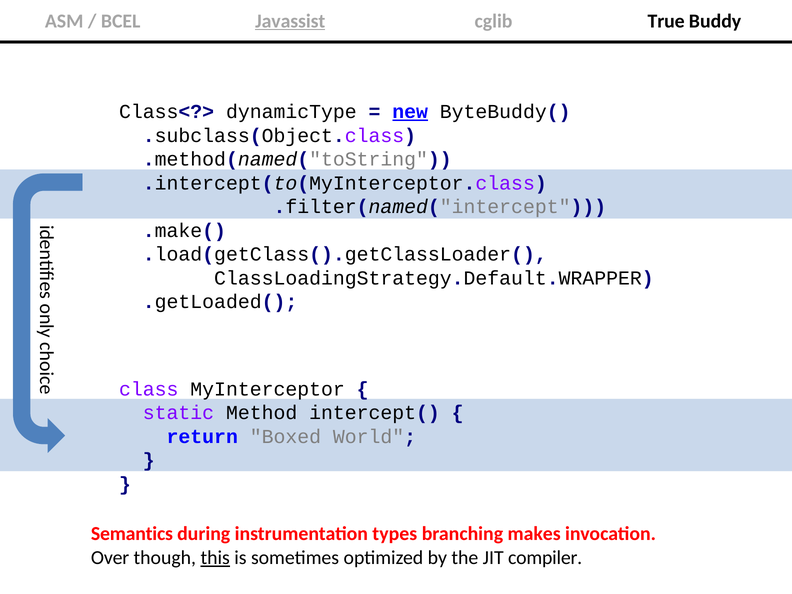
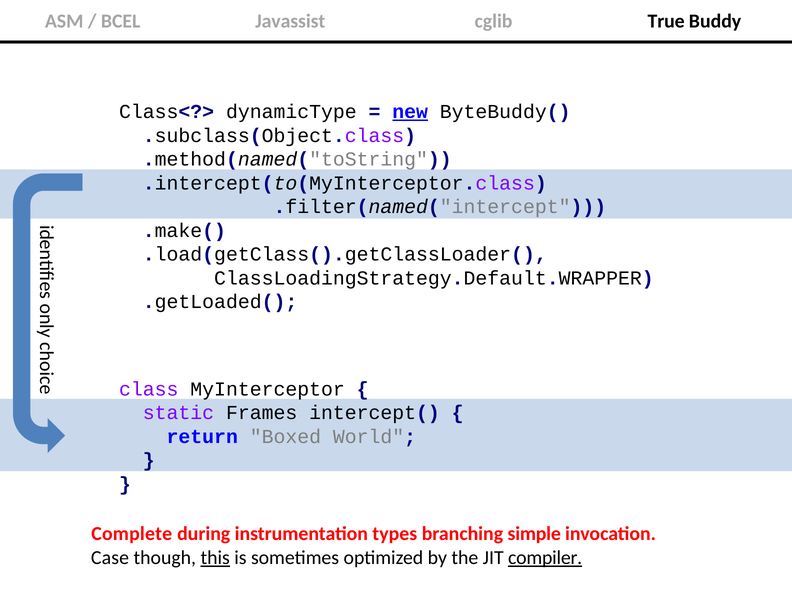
Javassist underline: present -> none
Method: Method -> Frames
Semantics: Semantics -> Complete
makes: makes -> simple
Over: Over -> Case
compiler underline: none -> present
